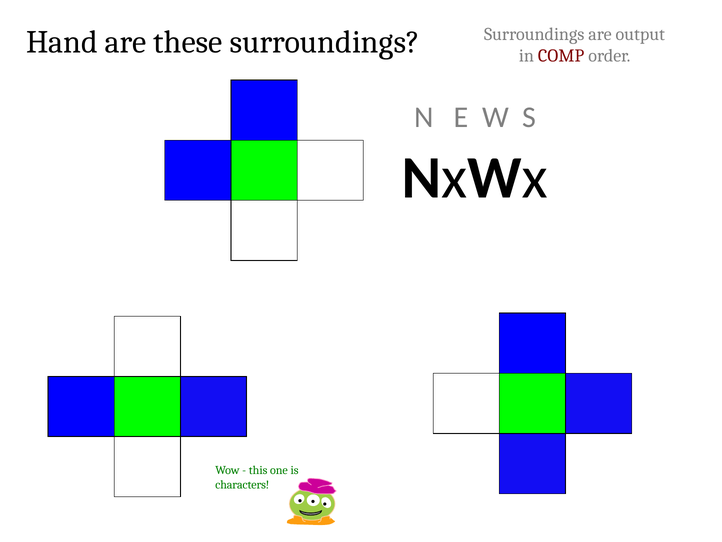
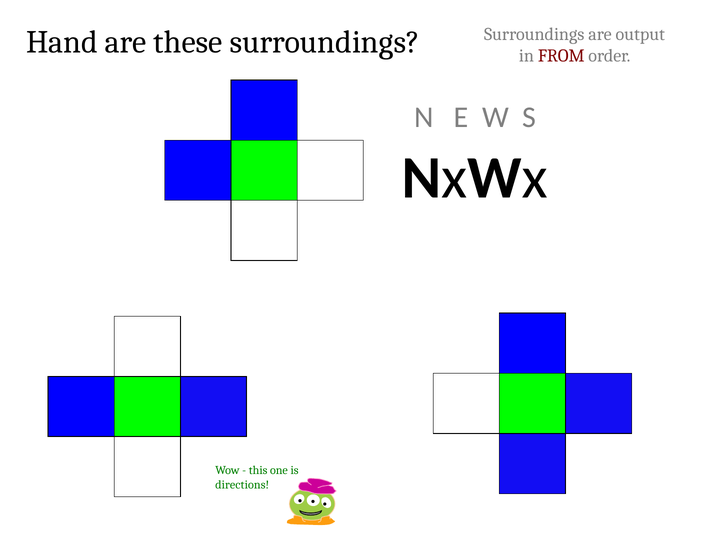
COMP: COMP -> FROM
characters: characters -> directions
